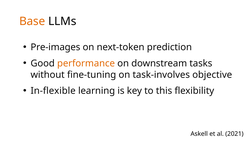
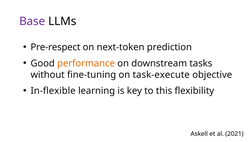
Base colour: orange -> purple
Pre-images: Pre-images -> Pre-respect
task-involves: task-involves -> task-execute
